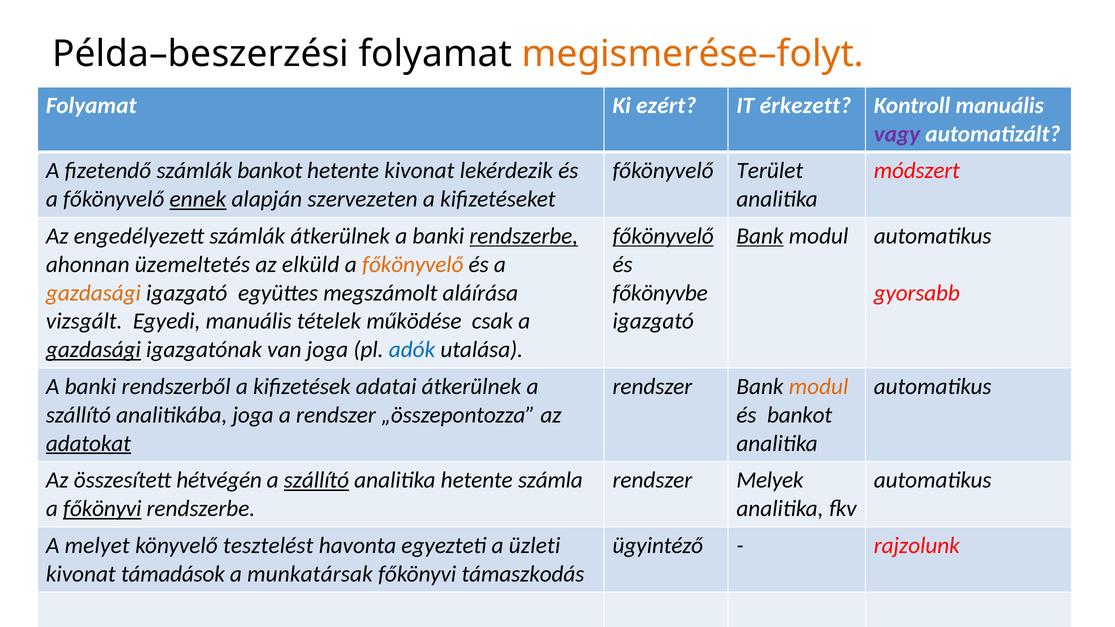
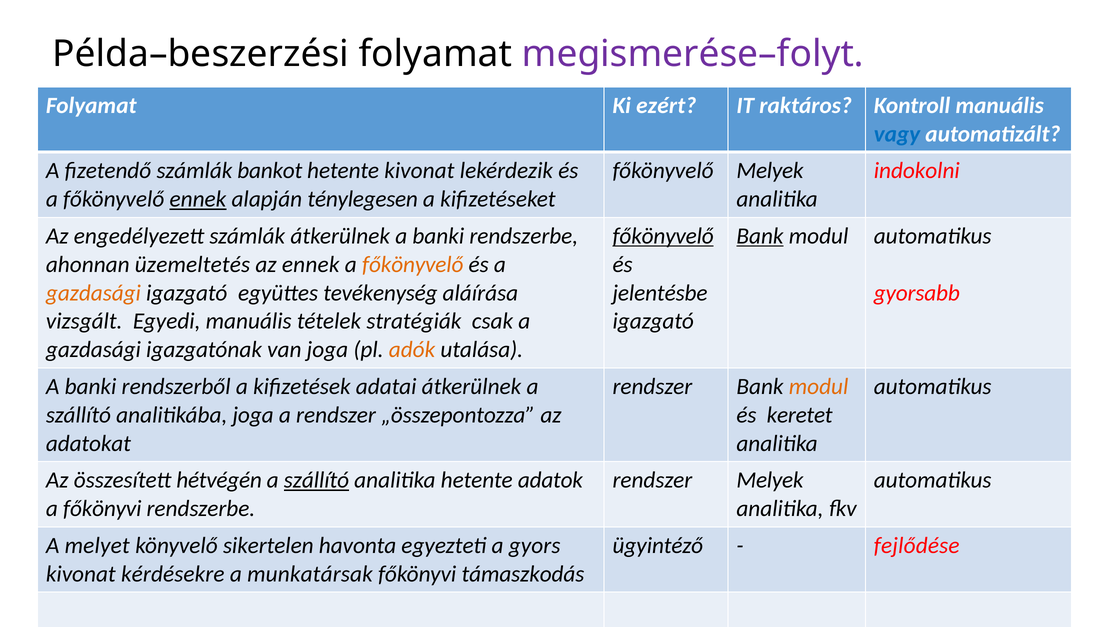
megismerése–folyt colour: orange -> purple
érkezett: érkezett -> raktáros
vagy colour: purple -> blue
főkönyvelő Terület: Terület -> Melyek
módszert: módszert -> indokolni
szervezeten: szervezeten -> ténylegesen
rendszerbe at (524, 236) underline: present -> none
az elküld: elküld -> ennek
megszámolt: megszámolt -> tevékenység
főkönyvbe: főkönyvbe -> jelentésbe
működése: működése -> stratégiák
gazdasági at (93, 350) underline: present -> none
adók colour: blue -> orange
és bankot: bankot -> keretet
adatokat underline: present -> none
számla: számla -> adatok
főkönyvi at (102, 509) underline: present -> none
tesztelést: tesztelést -> sikertelen
üzleti: üzleti -> gyors
rajzolunk: rajzolunk -> fejlődése
támadások: támadások -> kérdésekre
